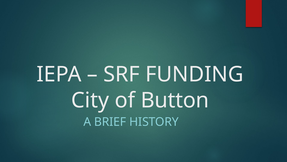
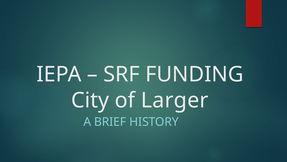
Button: Button -> Larger
